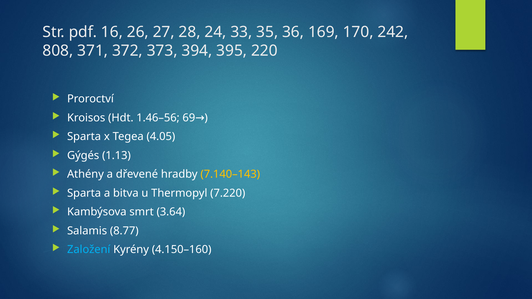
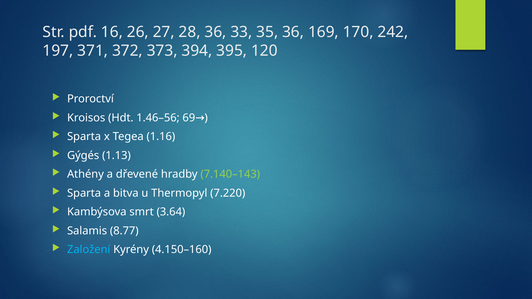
28 24: 24 -> 36
808: 808 -> 197
220: 220 -> 120
4.05: 4.05 -> 1.16
7.140–143 colour: yellow -> light green
